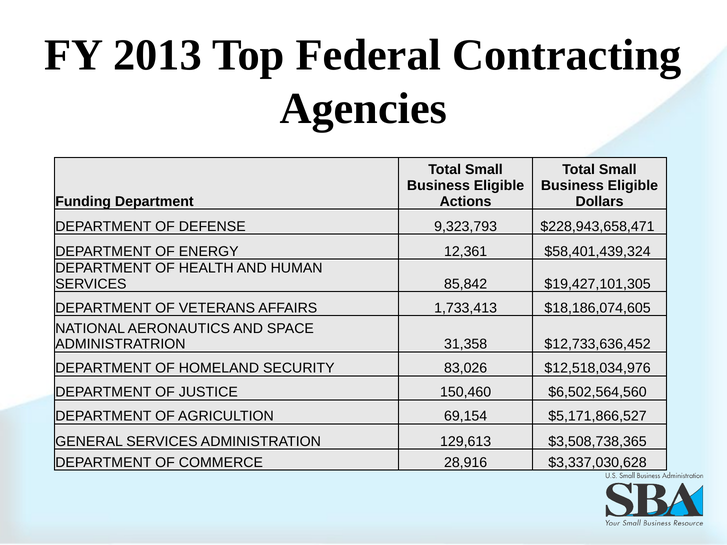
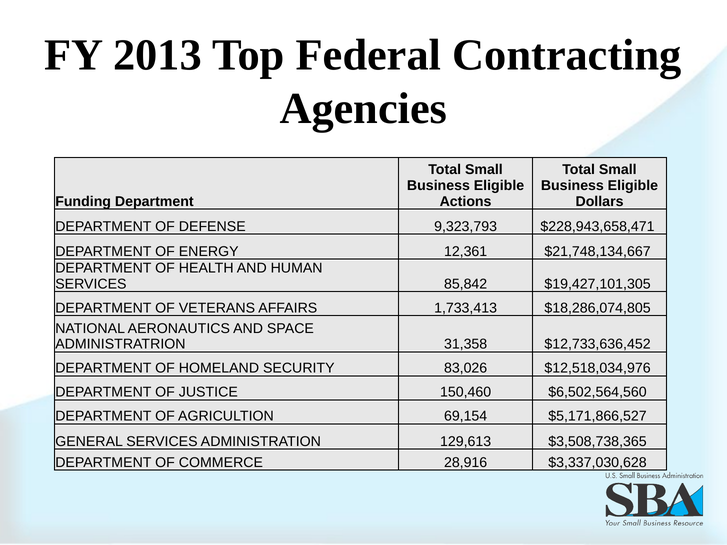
$58,401,439,324: $58,401,439,324 -> $21,748,134,667
$18,186,074,605: $18,186,074,605 -> $18,286,074,805
